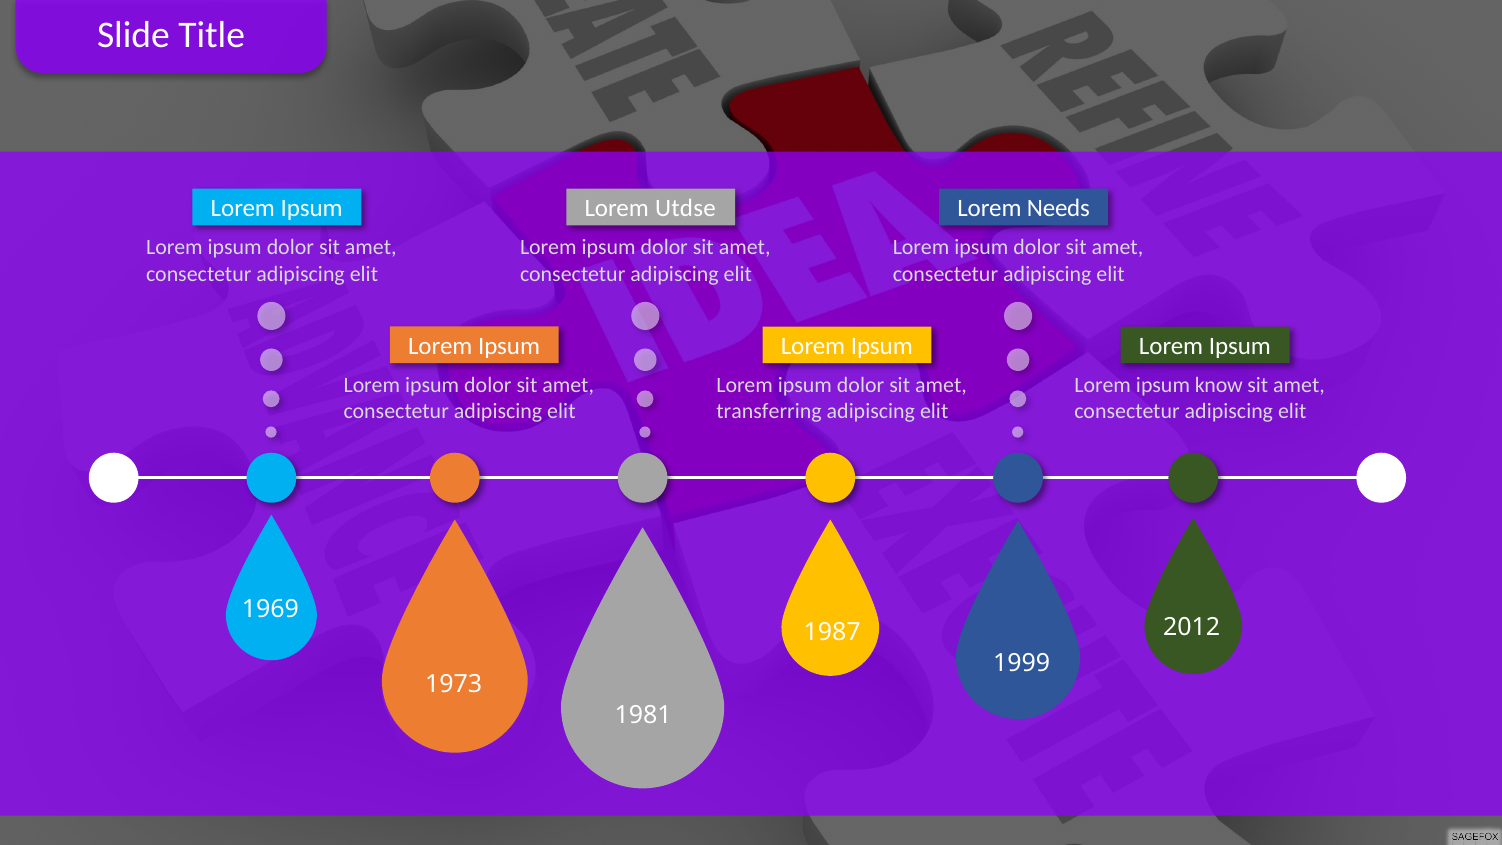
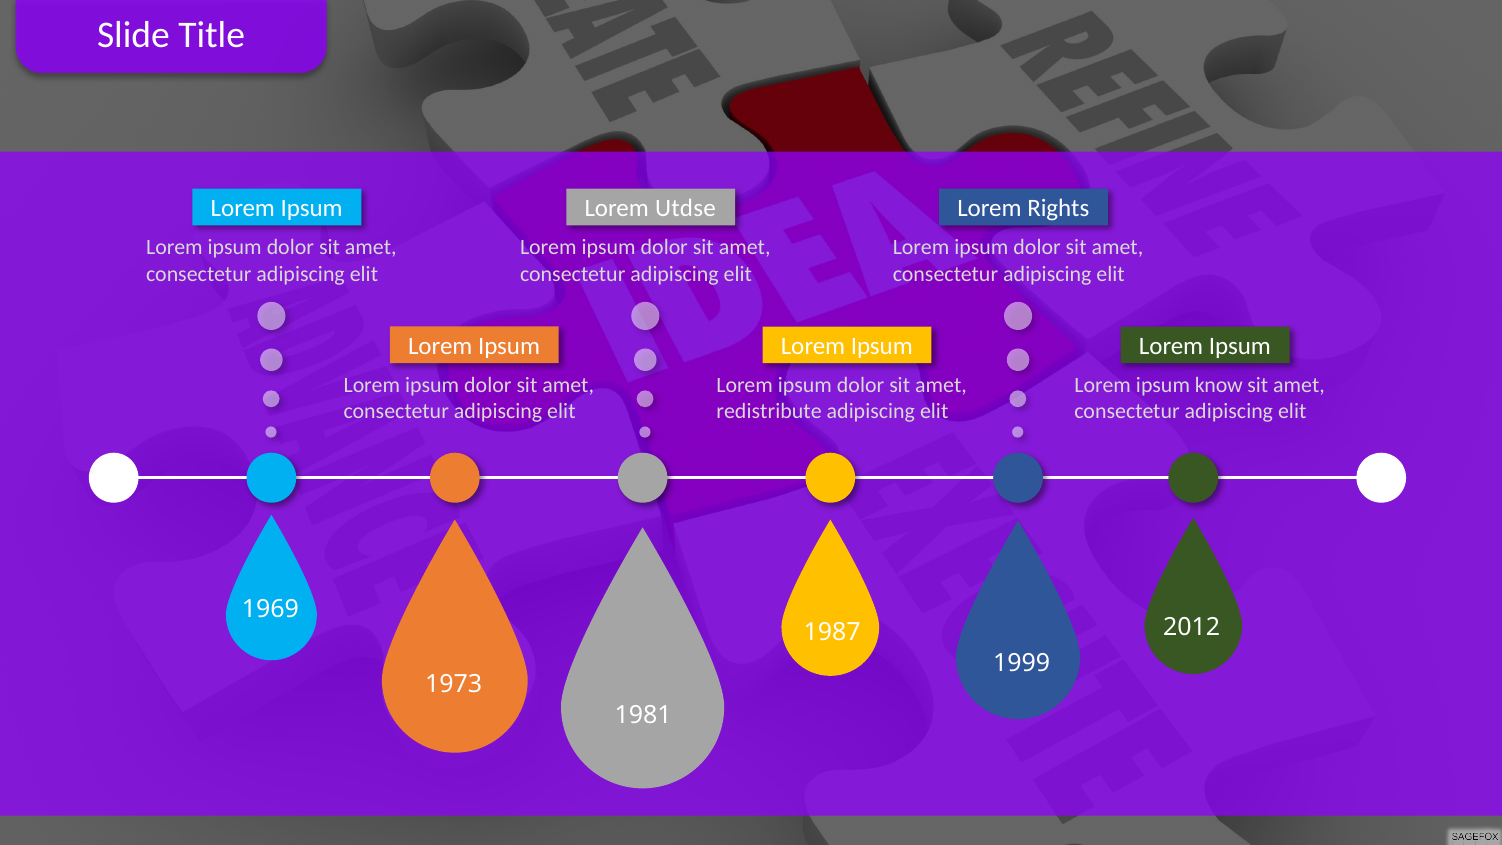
Needs: Needs -> Rights
transferring: transferring -> redistribute
